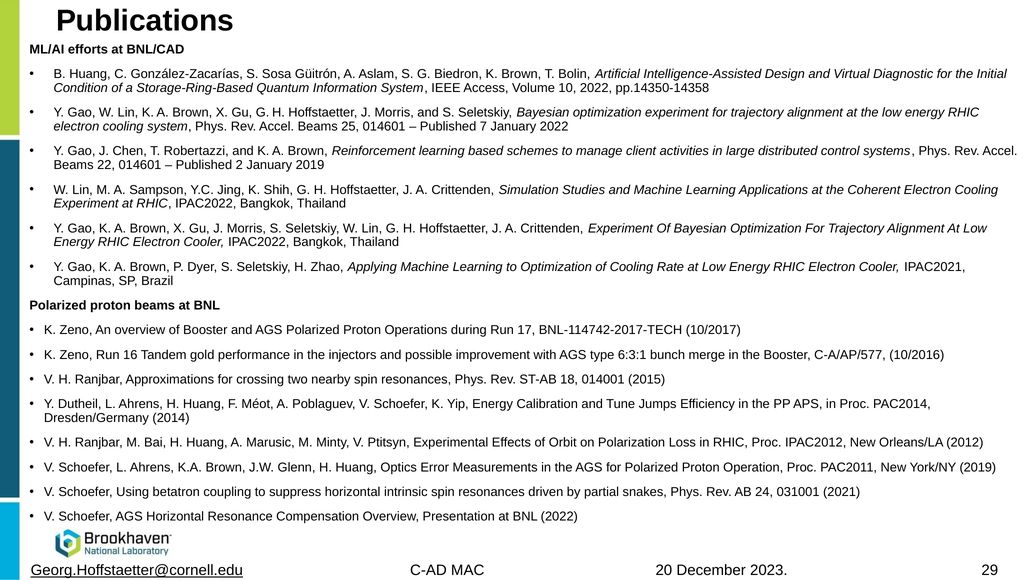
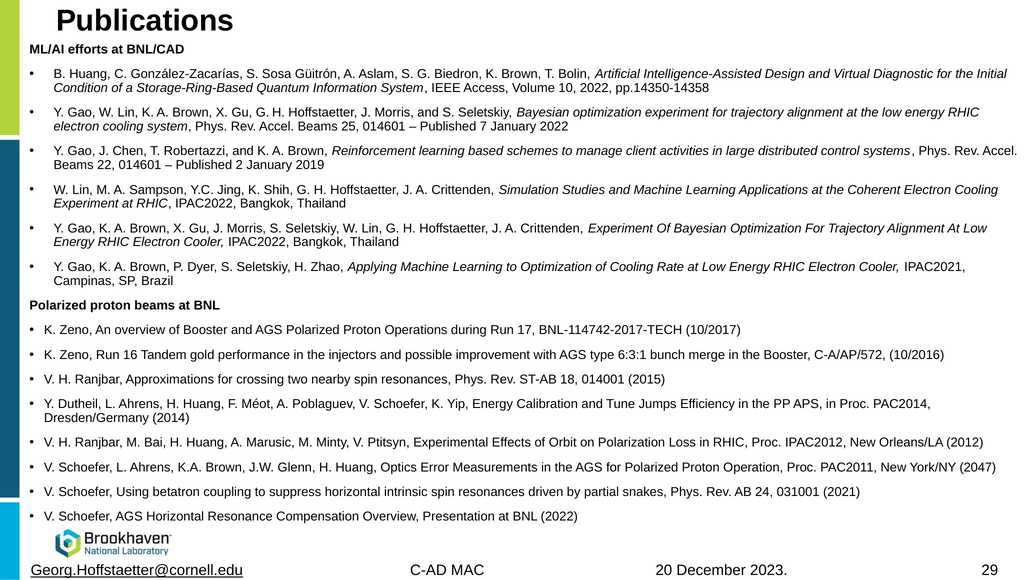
C-A/AP/577: C-A/AP/577 -> C-A/AP/572
York/NY 2019: 2019 -> 2047
